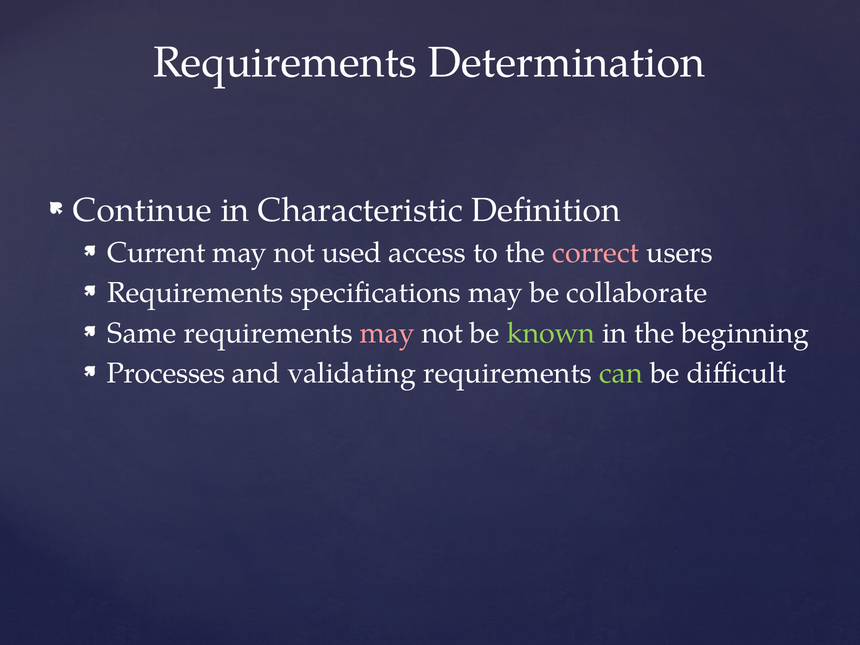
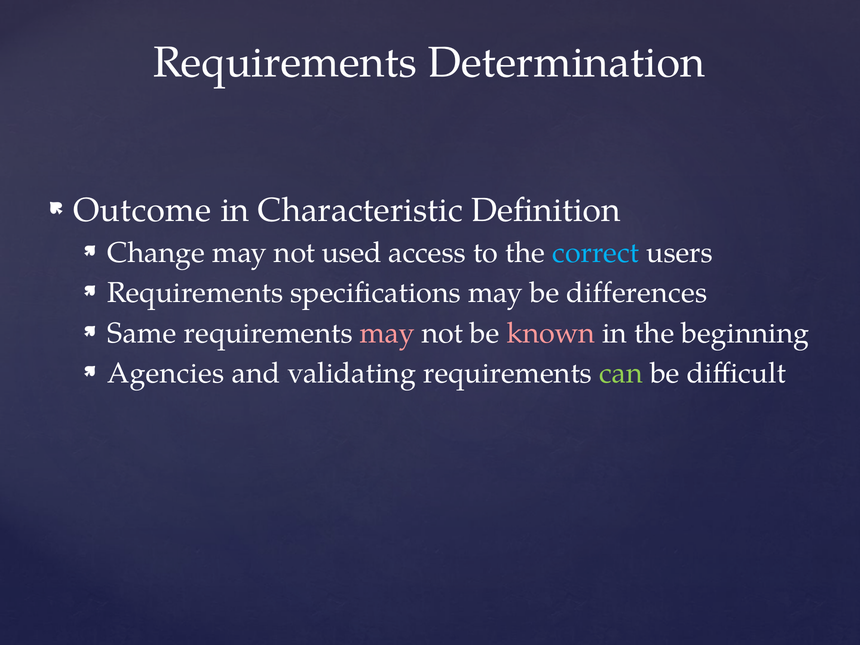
Continue: Continue -> Outcome
Current: Current -> Change
correct colour: pink -> light blue
collaborate: collaborate -> differences
known colour: light green -> pink
Processes: Processes -> Agencies
